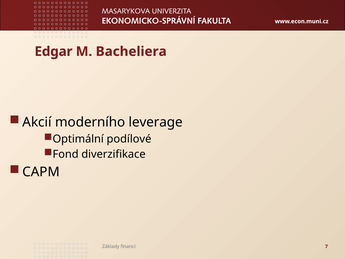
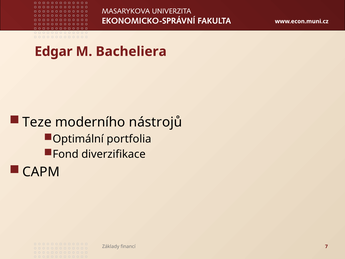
Akcií: Akcií -> Teze
leverage: leverage -> nástrojů
podílové: podílové -> portfolia
